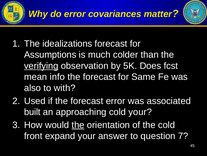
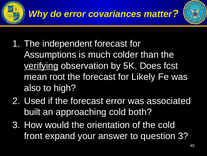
idealizations: idealizations -> independent
info: info -> root
Same: Same -> Likely
with: with -> high
cold your: your -> both
the at (78, 124) underline: present -> none
question 7: 7 -> 3
